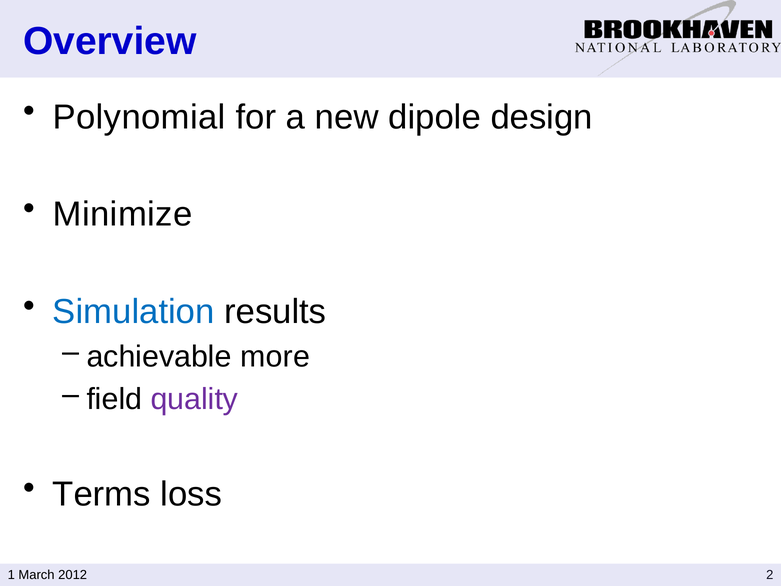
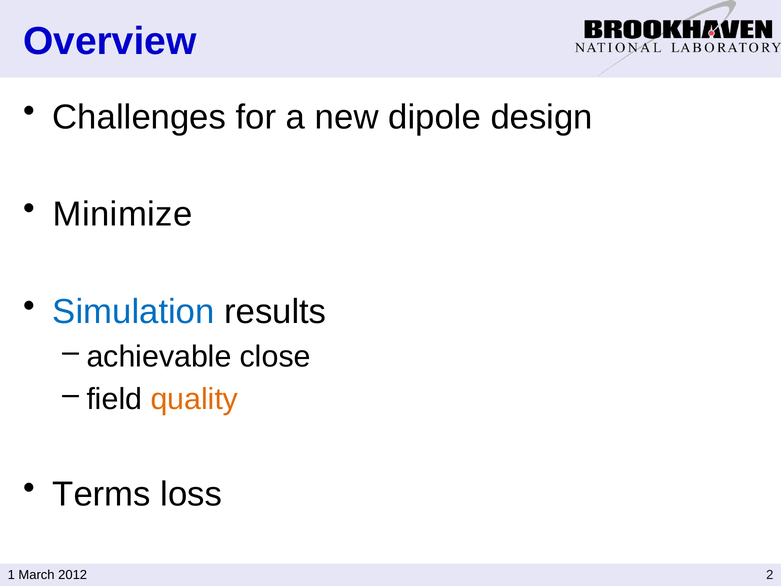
Polynomial: Polynomial -> Challenges
more: more -> close
quality colour: purple -> orange
